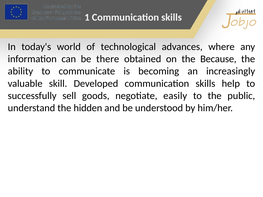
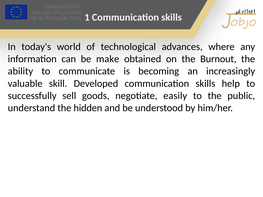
there: there -> make
Because: Because -> Burnout
